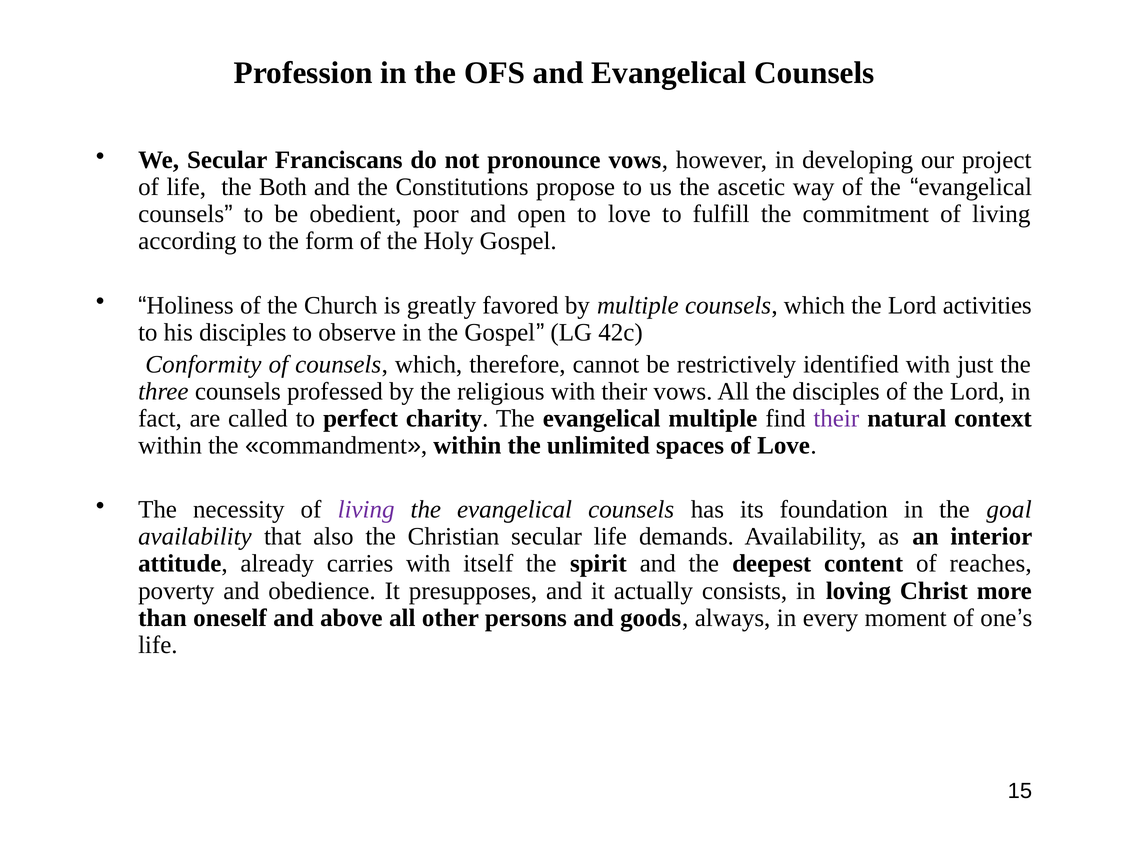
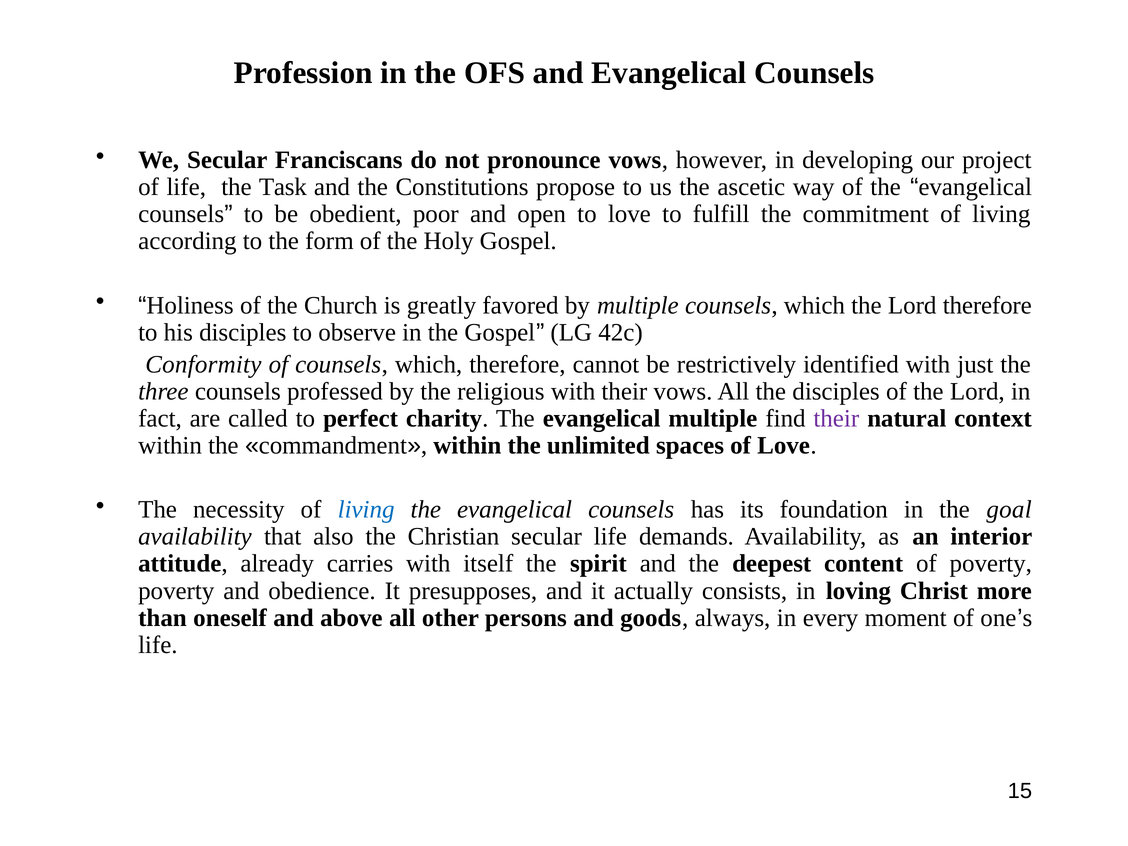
Both: Both -> Task
Lord activities: activities -> therefore
living at (366, 510) colour: purple -> blue
of reaches: reaches -> poverty
